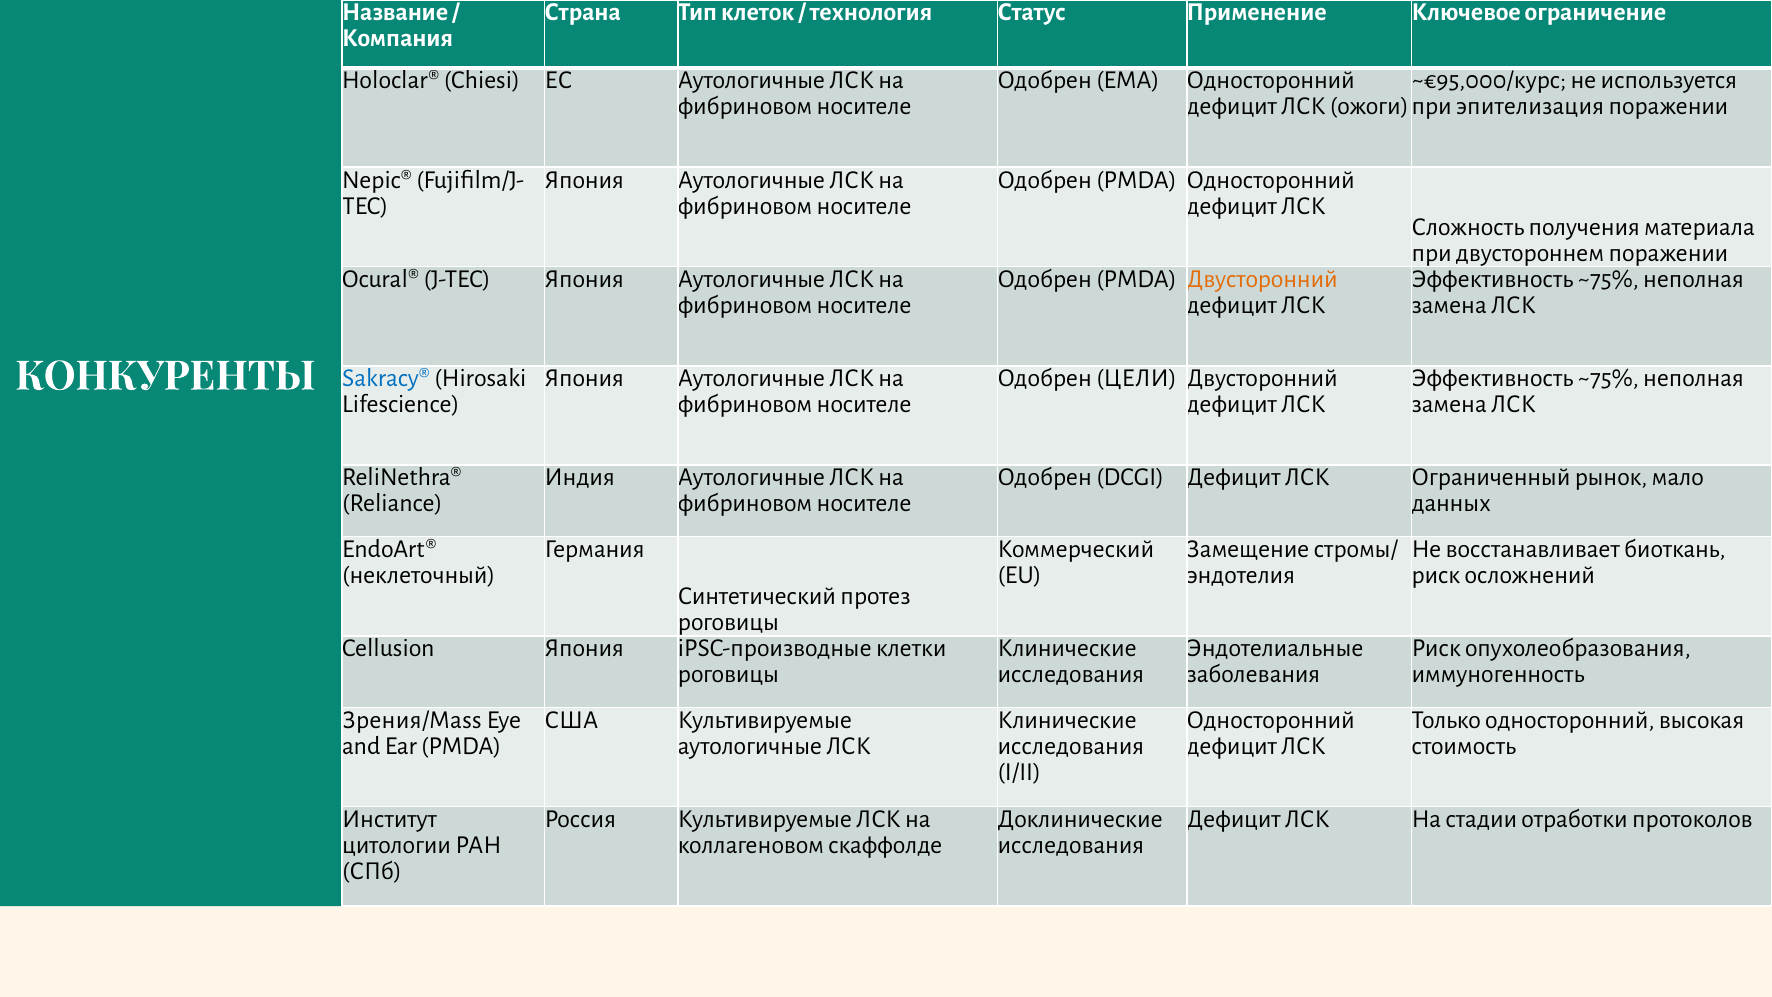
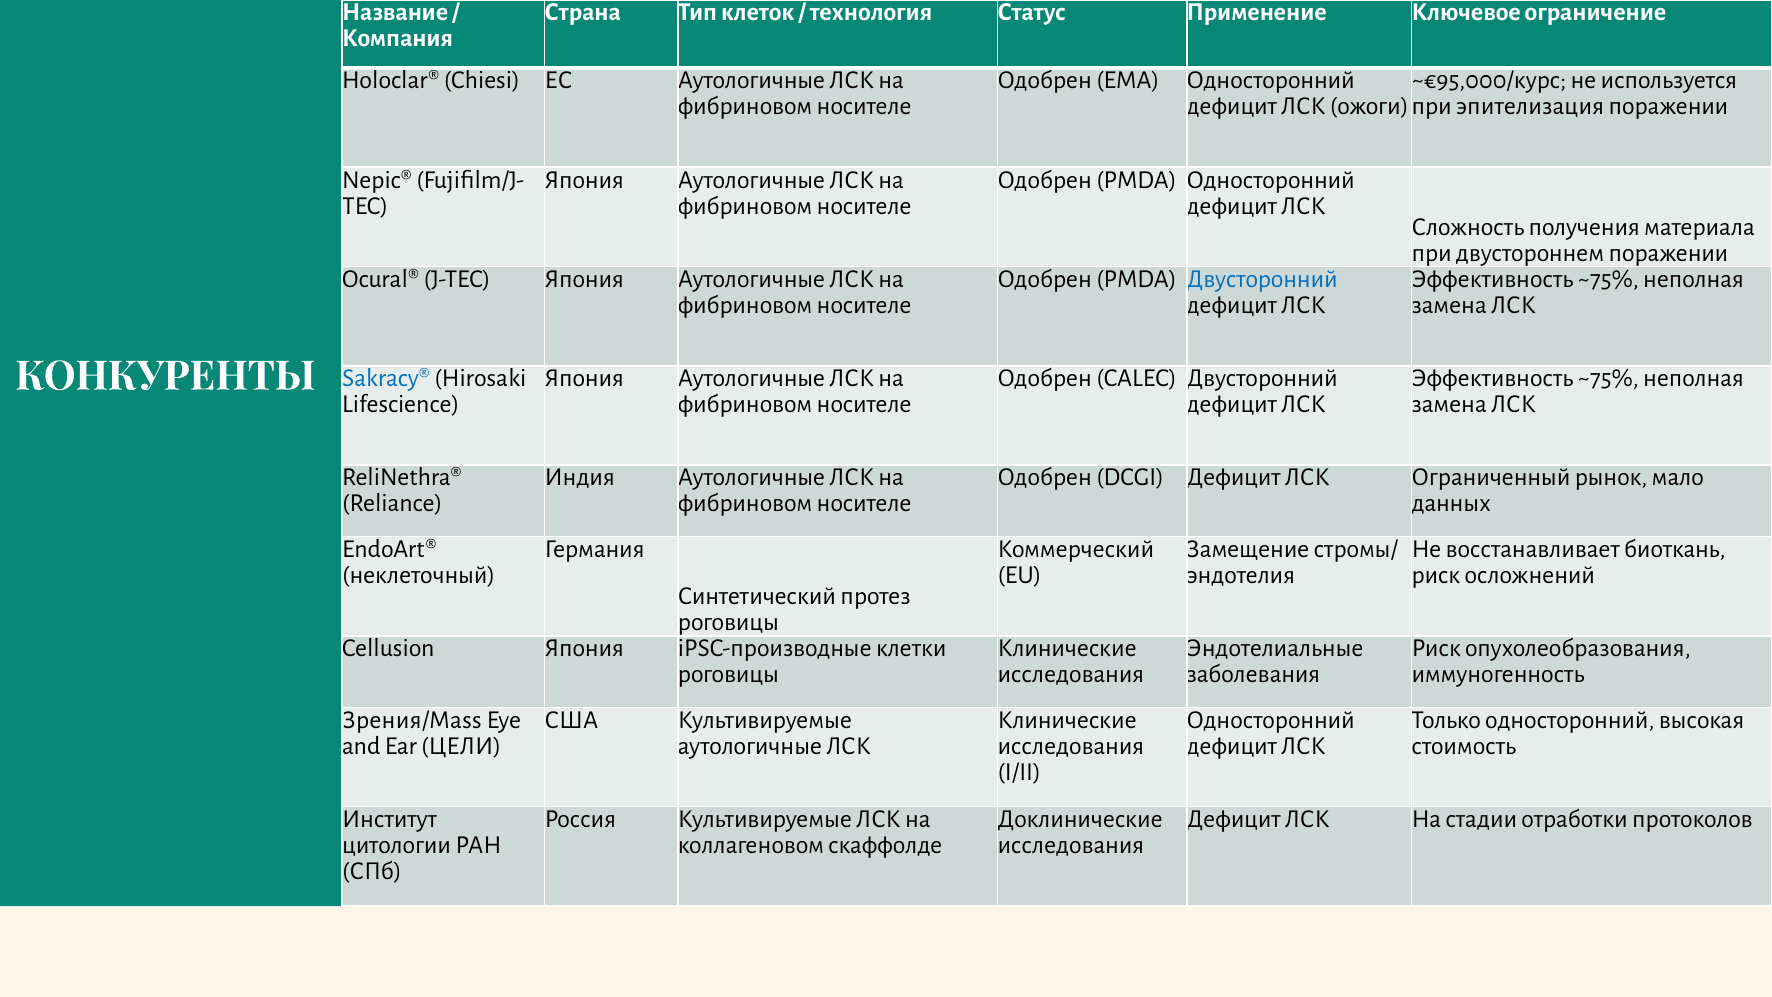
Двусторонний at (1262, 279) colour: orange -> blue
ЦЕЛИ: ЦЕЛИ -> CALEC
Ear PMDA: PMDA -> ЦЕЛИ
